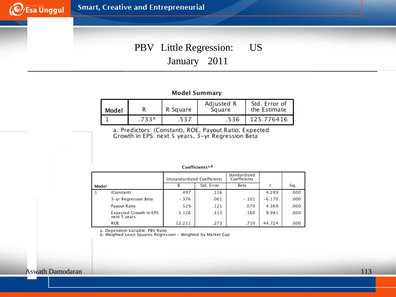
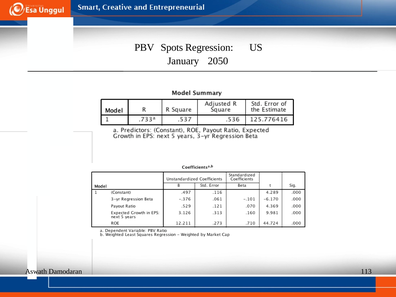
Little: Little -> Spots
2011: 2011 -> 2050
